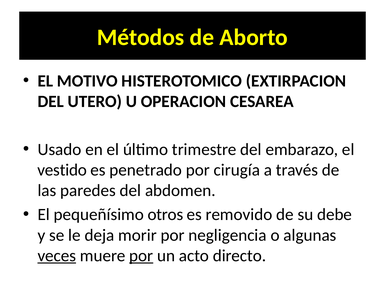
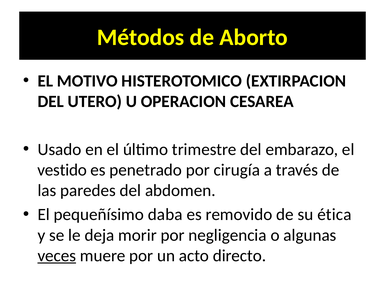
otros: otros -> daba
debe: debe -> ética
por at (141, 255) underline: present -> none
